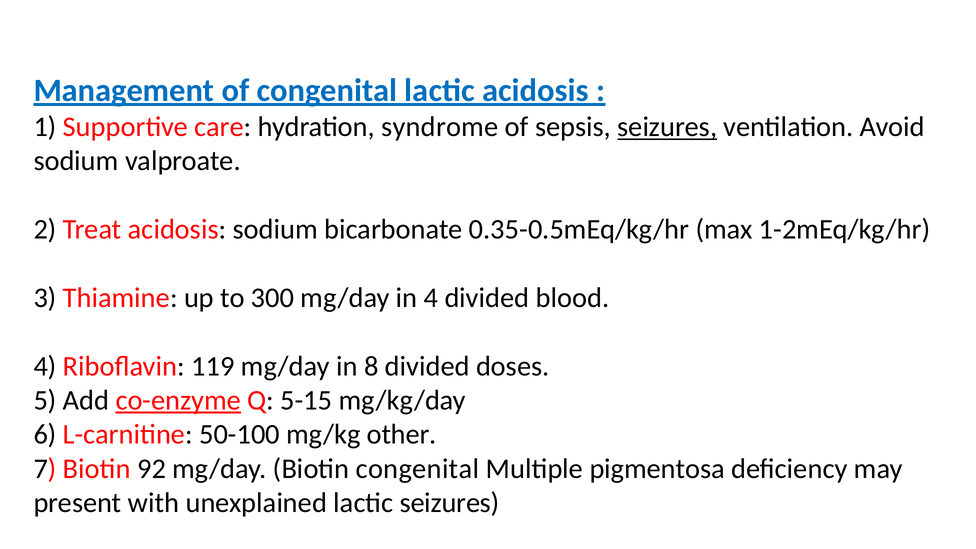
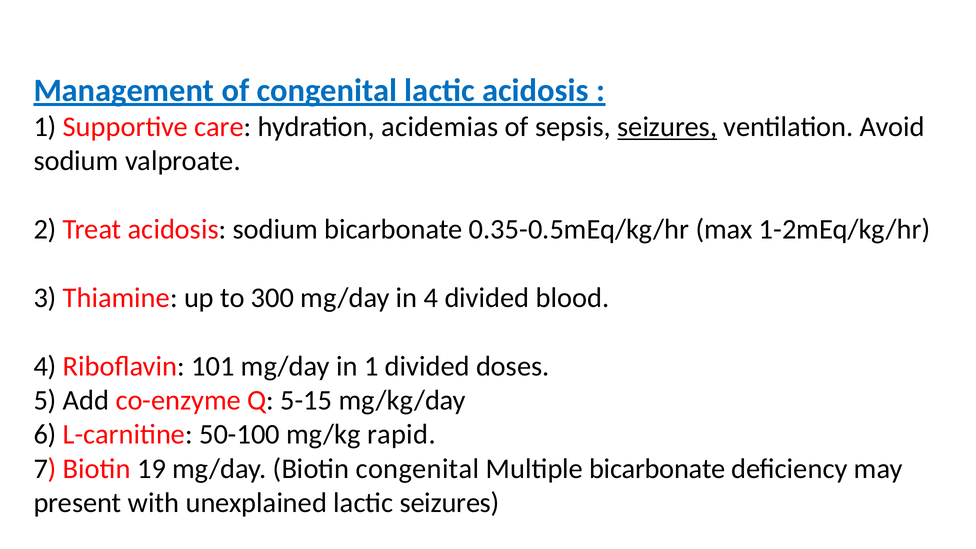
syndrome: syndrome -> acidemias
119: 119 -> 101
in 8: 8 -> 1
co-enzyme underline: present -> none
other: other -> rapid
92: 92 -> 19
Multiple pigmentosa: pigmentosa -> bicarbonate
